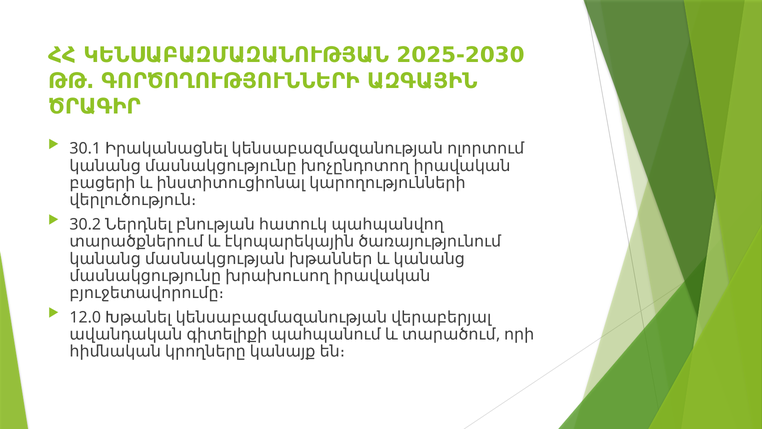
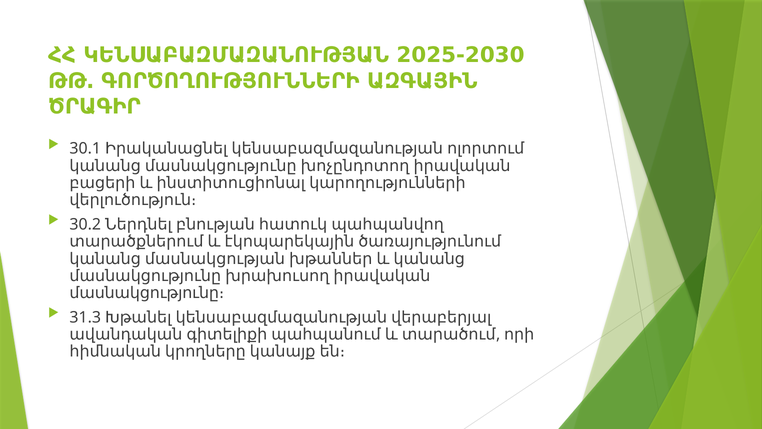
բյուջետավորումը։: բյուջետավորումը։ -> մասնակցությունը։
12.0: 12.0 -> 31.3
